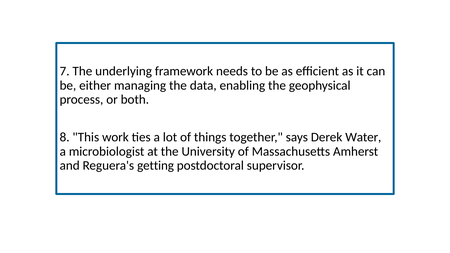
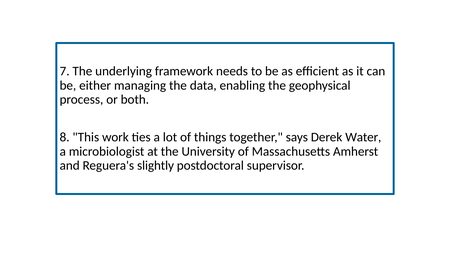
getting: getting -> slightly
